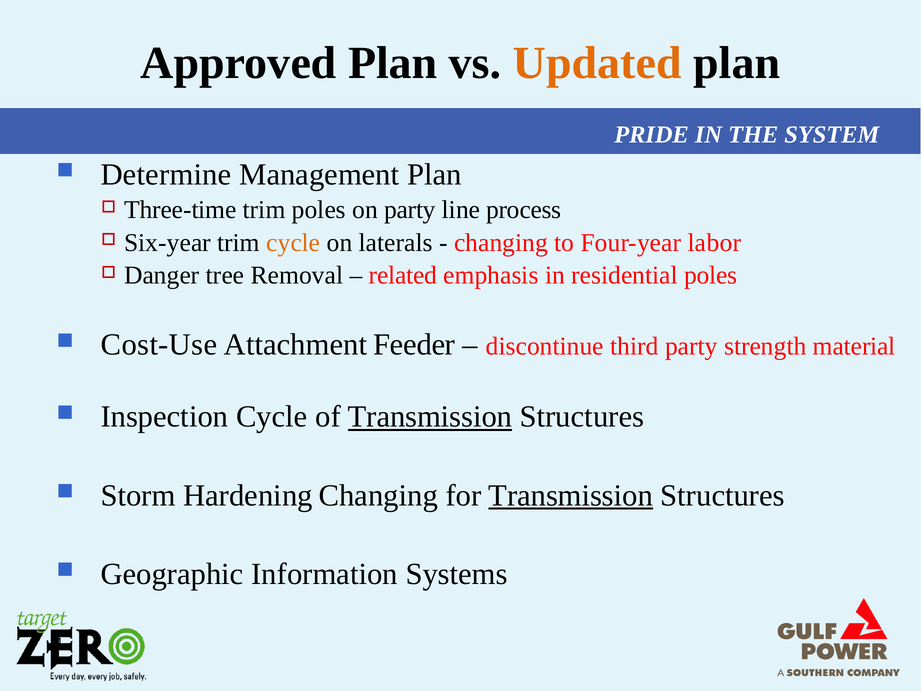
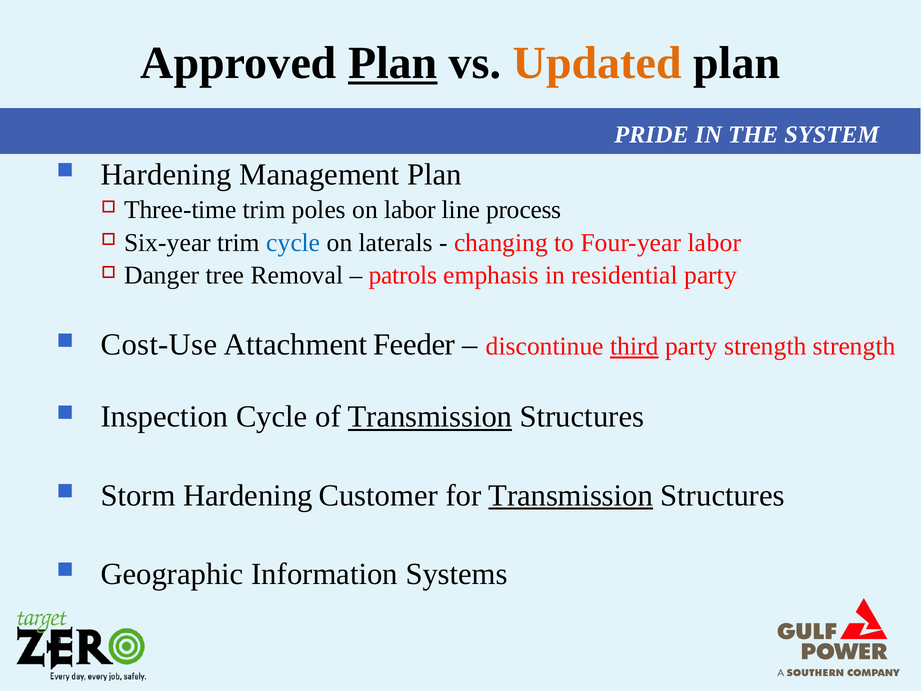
Plan at (393, 63) underline: none -> present
Determine at (166, 174): Determine -> Hardening
on party: party -> labor
cycle at (293, 243) colour: orange -> blue
related: related -> patrols
residential poles: poles -> party
third underline: none -> present
strength material: material -> strength
Hardening Changing: Changing -> Customer
